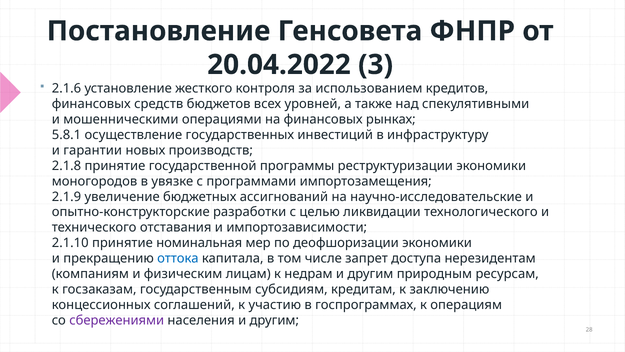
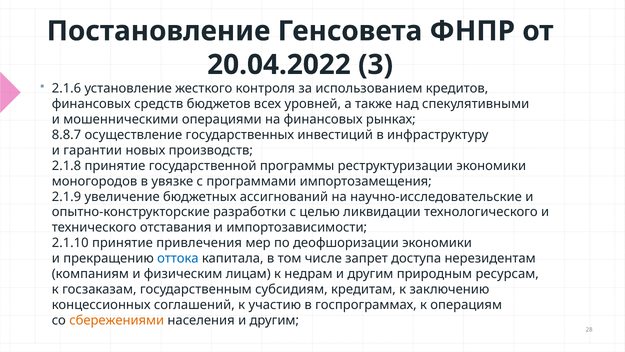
5.8.1: 5.8.1 -> 8.8.7
номинальная: номинальная -> привлечения
сбережениями colour: purple -> orange
